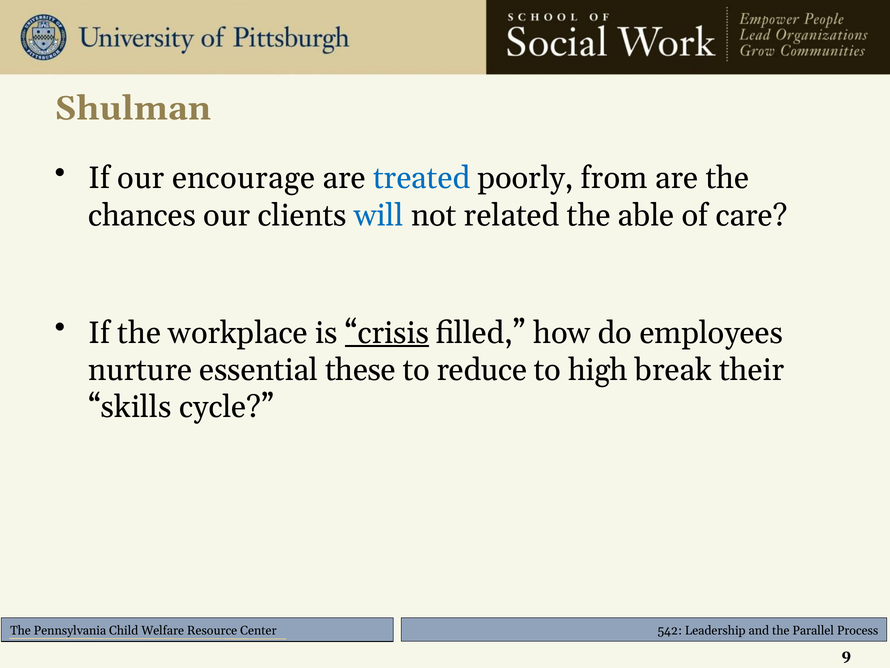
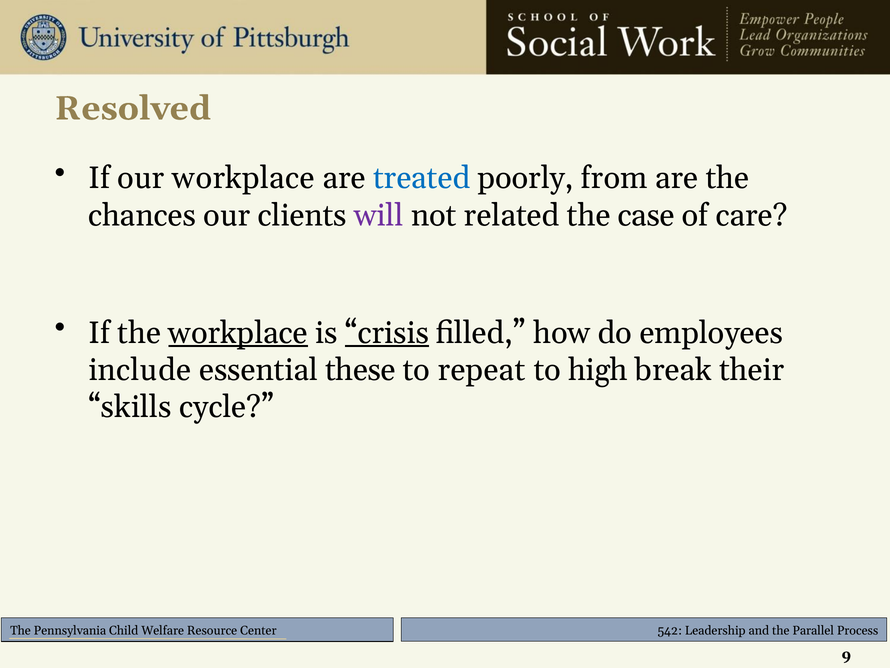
Shulman: Shulman -> Resolved
our encourage: encourage -> workplace
will colour: blue -> purple
able: able -> case
workplace at (238, 333) underline: none -> present
nurture: nurture -> include
reduce: reduce -> repeat
